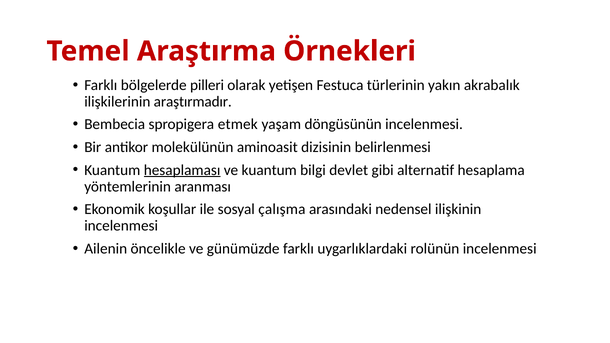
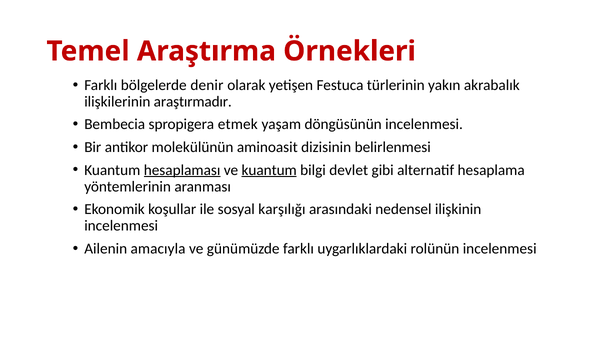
pilleri: pilleri -> denir
kuantum at (269, 170) underline: none -> present
çalışma: çalışma -> karşılığı
öncelikle: öncelikle -> amacıyla
